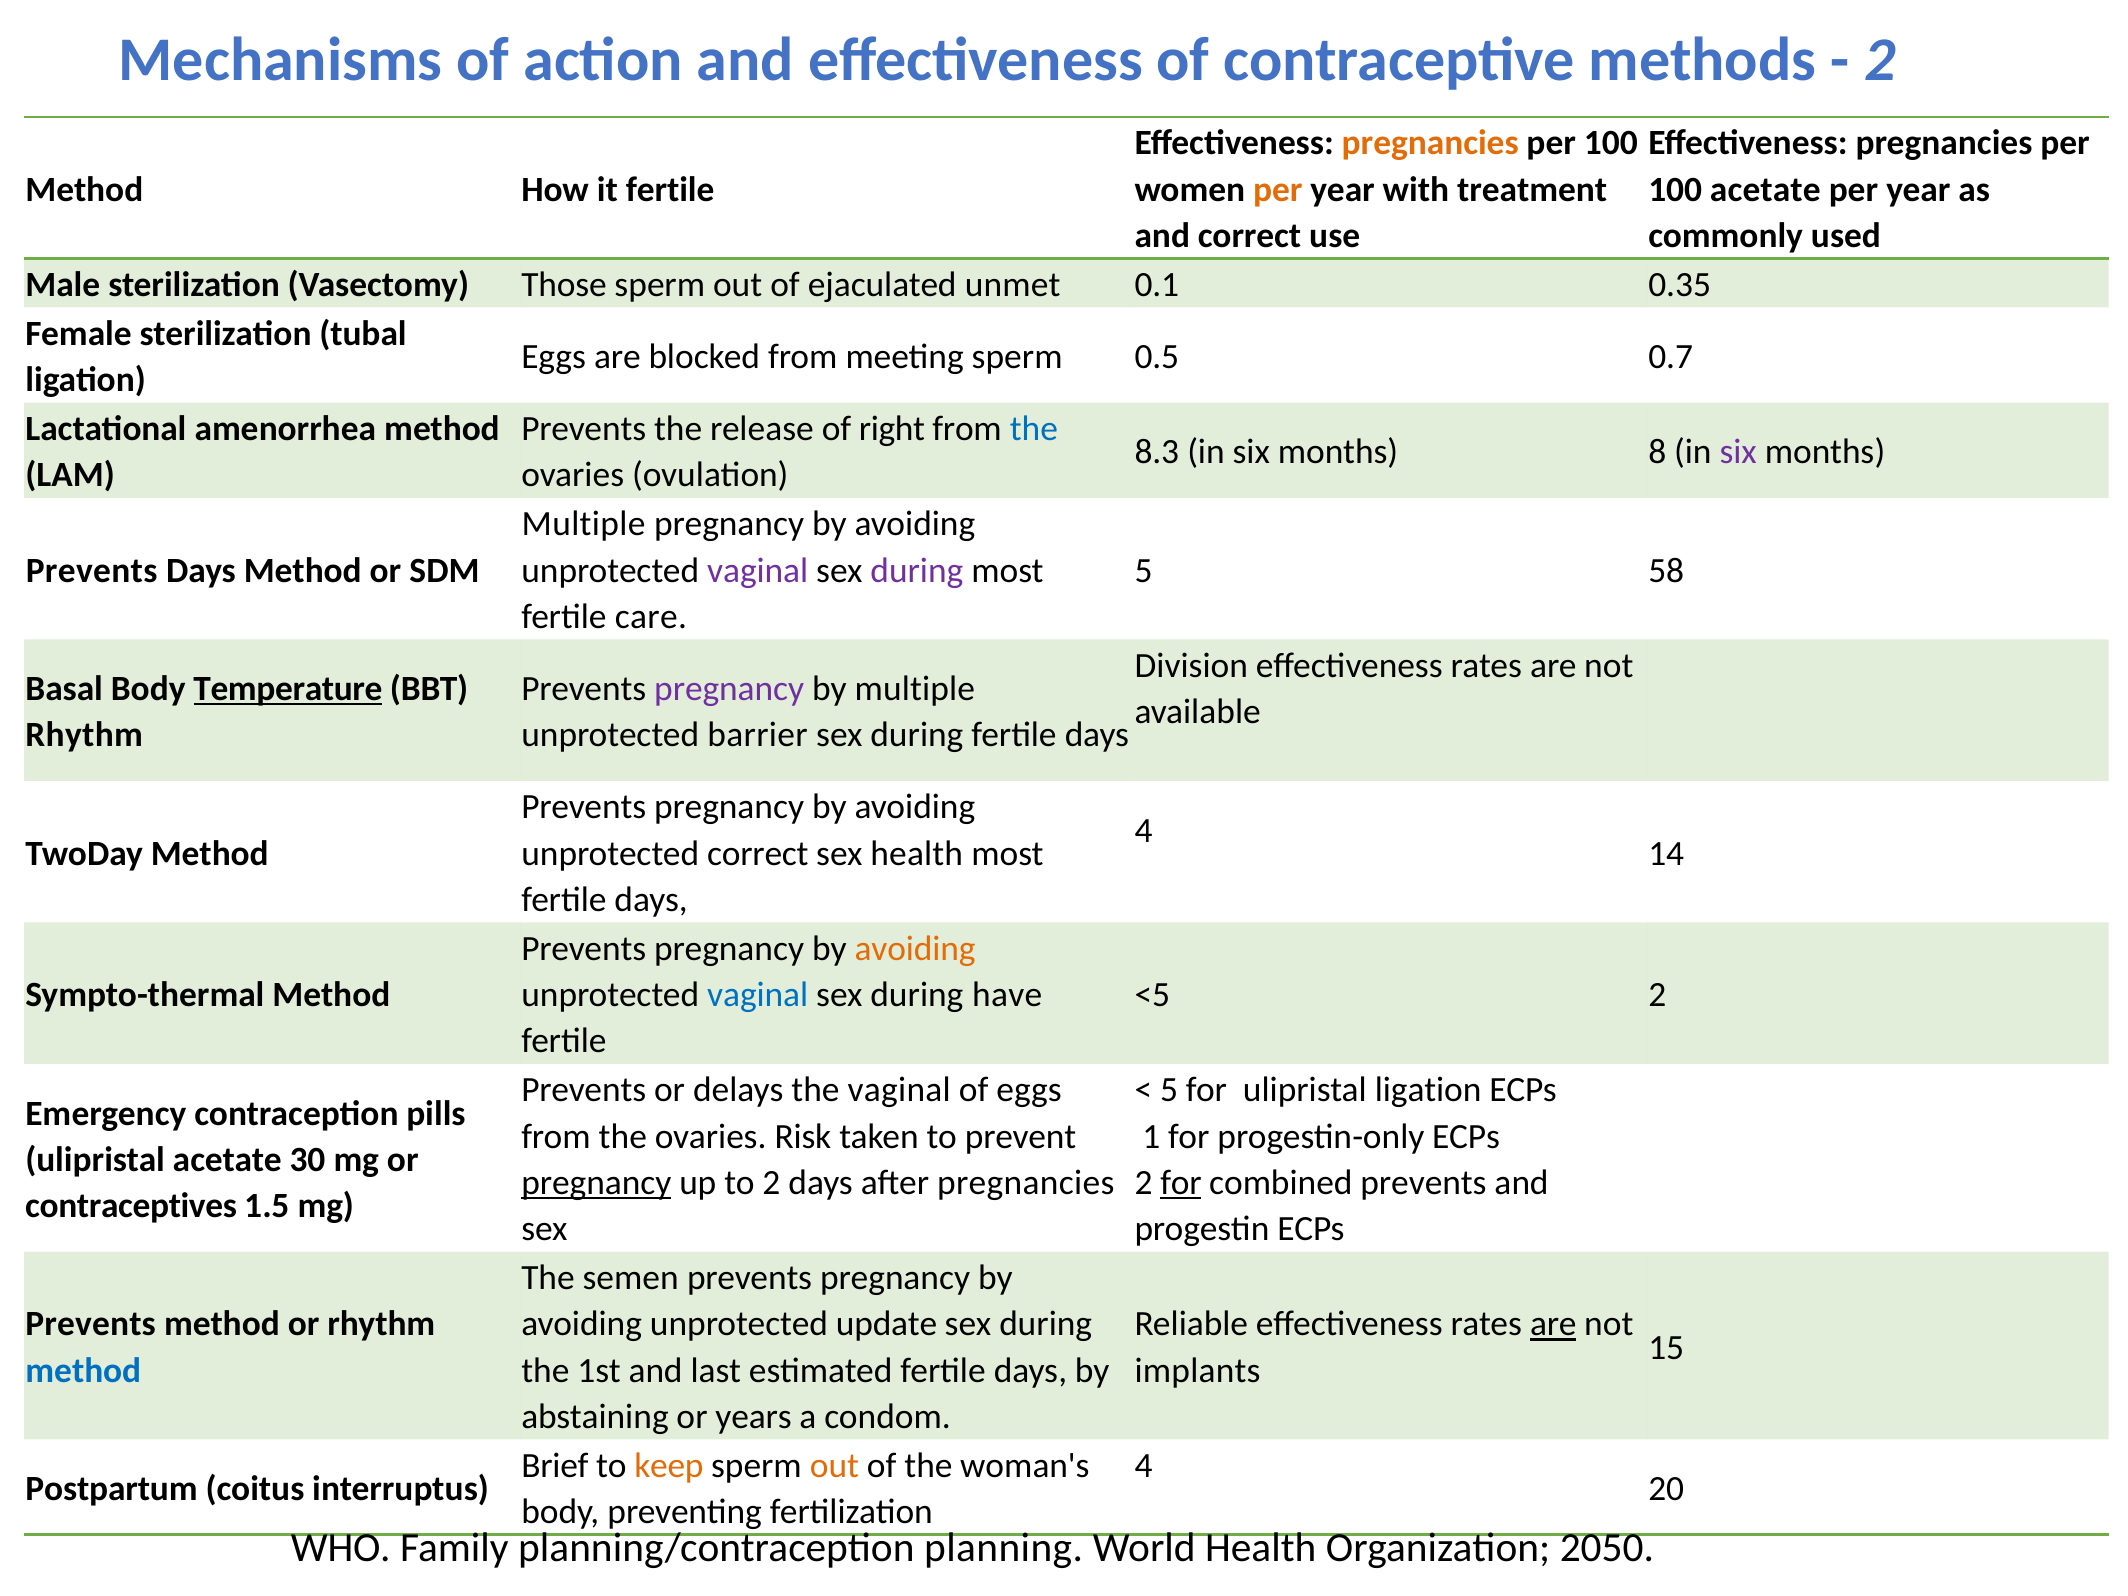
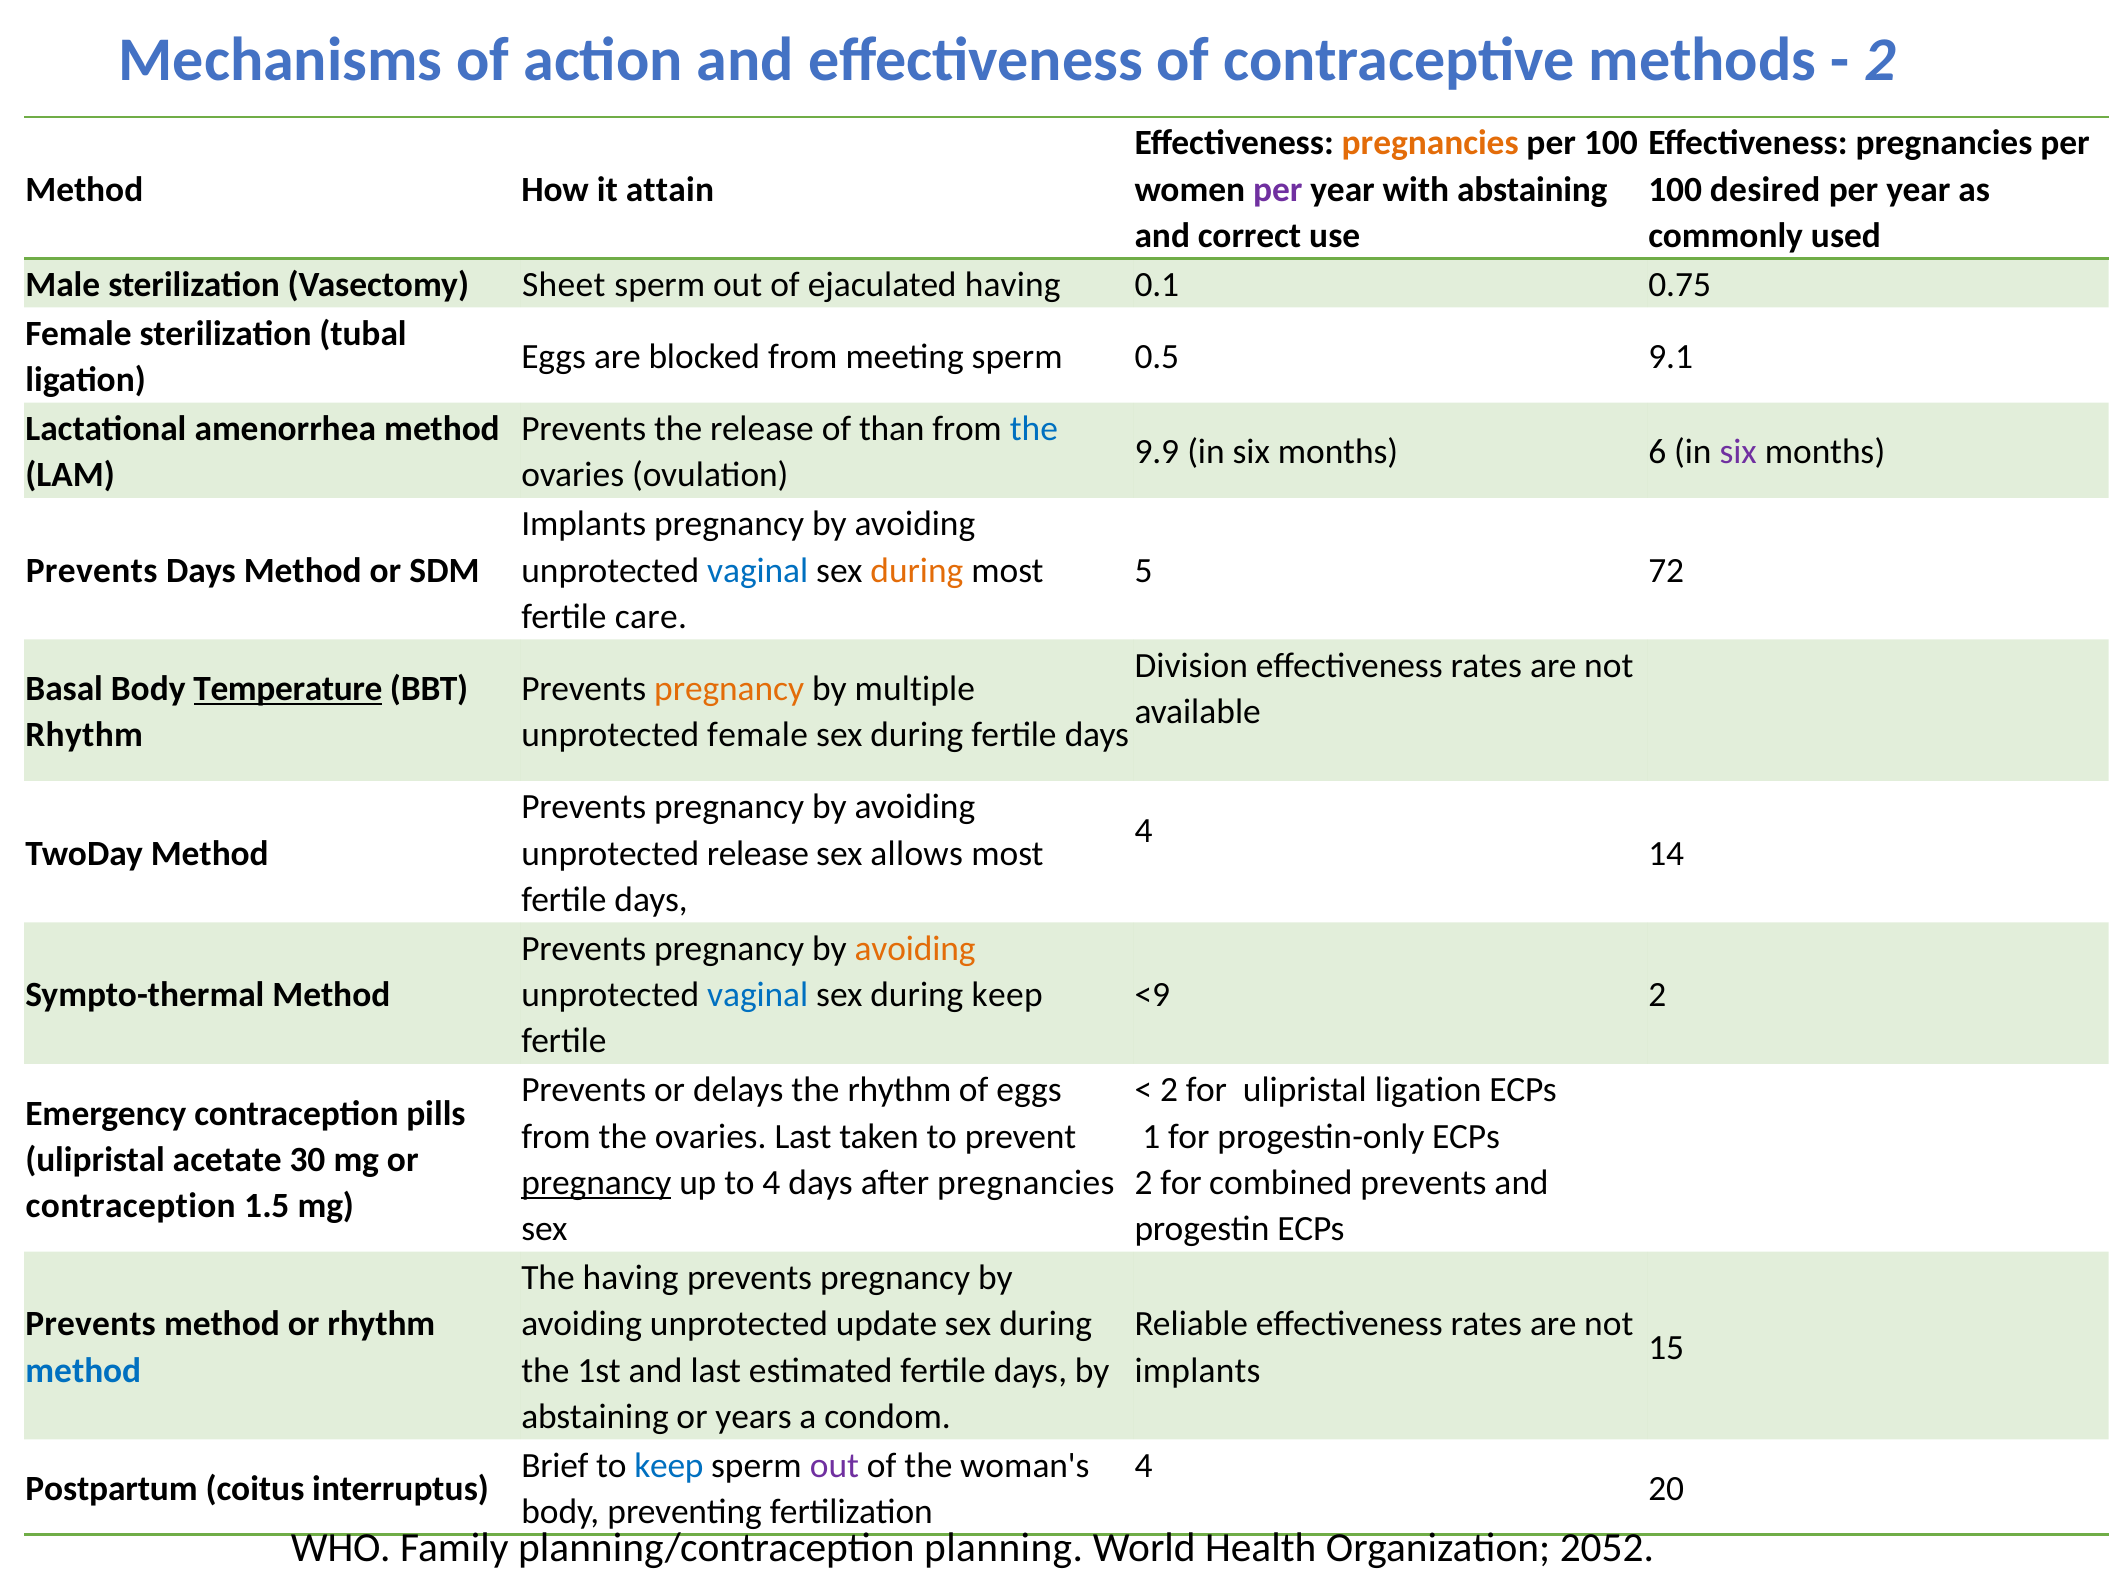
it fertile: fertile -> attain
per at (1278, 189) colour: orange -> purple
with treatment: treatment -> abstaining
100 acetate: acetate -> desired
Those: Those -> Sheet
ejaculated unmet: unmet -> having
0.35: 0.35 -> 0.75
0.7: 0.7 -> 9.1
right: right -> than
8.3: 8.3 -> 9.9
8: 8 -> 6
Multiple at (584, 524): Multiple -> Implants
vaginal at (758, 570) colour: purple -> blue
during at (917, 570) colour: purple -> orange
58: 58 -> 72
pregnancy at (729, 689) colour: purple -> orange
unprotected barrier: barrier -> female
unprotected correct: correct -> release
sex health: health -> allows
during have: have -> keep
<5: <5 -> <9
the vaginal: vaginal -> rhythm
5 at (1169, 1090): 5 -> 2
ovaries Risk: Risk -> Last
to 2: 2 -> 4
for at (1181, 1183) underline: present -> none
contraceptives at (131, 1206): contraceptives -> contraception
The semen: semen -> having
are at (1553, 1324) underline: present -> none
keep at (669, 1466) colour: orange -> blue
out at (834, 1466) colour: orange -> purple
2050: 2050 -> 2052
